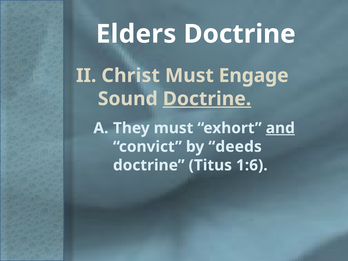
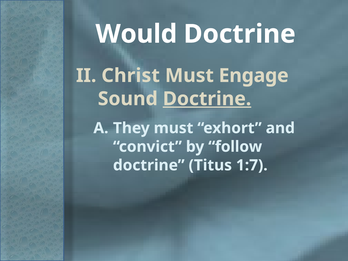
Elders: Elders -> Would
and underline: present -> none
deeds: deeds -> follow
1:6: 1:6 -> 1:7
